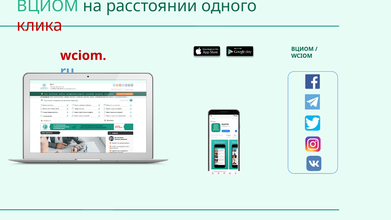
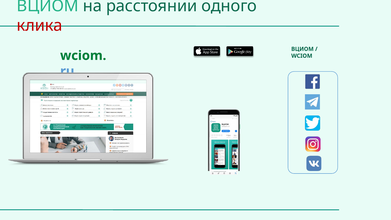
wciom at (83, 56) colour: red -> green
